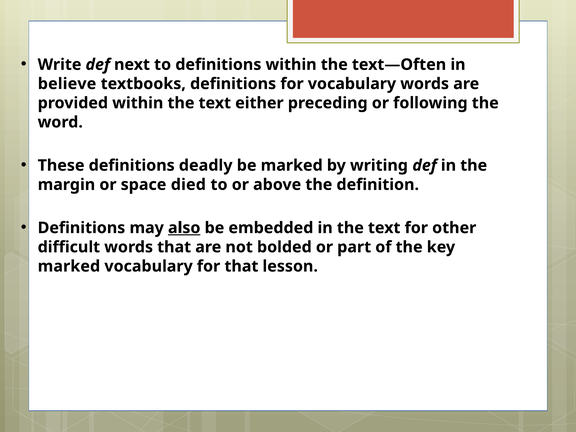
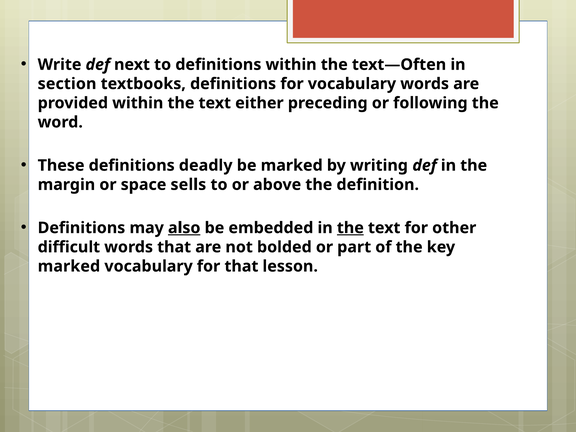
believe: believe -> section
died: died -> sells
the at (350, 228) underline: none -> present
